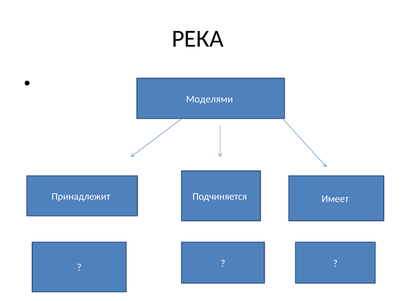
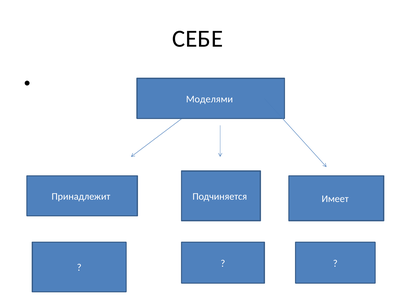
РЕКА: РЕКА -> СЕБЕ
